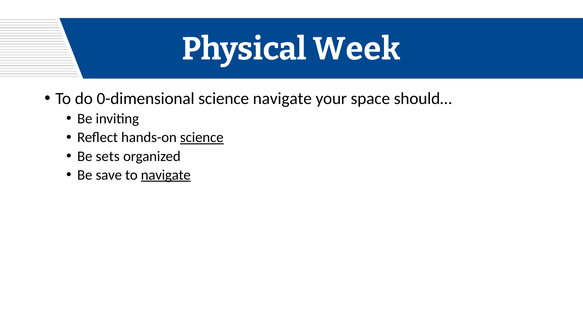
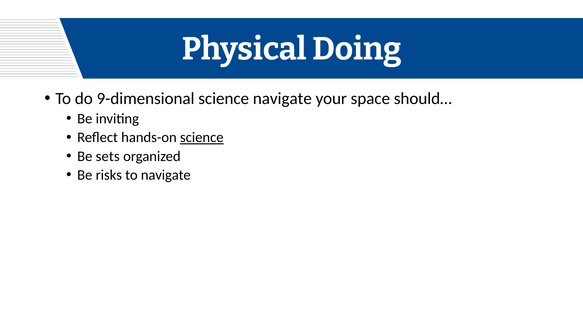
Week: Week -> Doing
0-dimensional: 0-dimensional -> 9-dimensional
save: save -> risks
navigate at (166, 175) underline: present -> none
